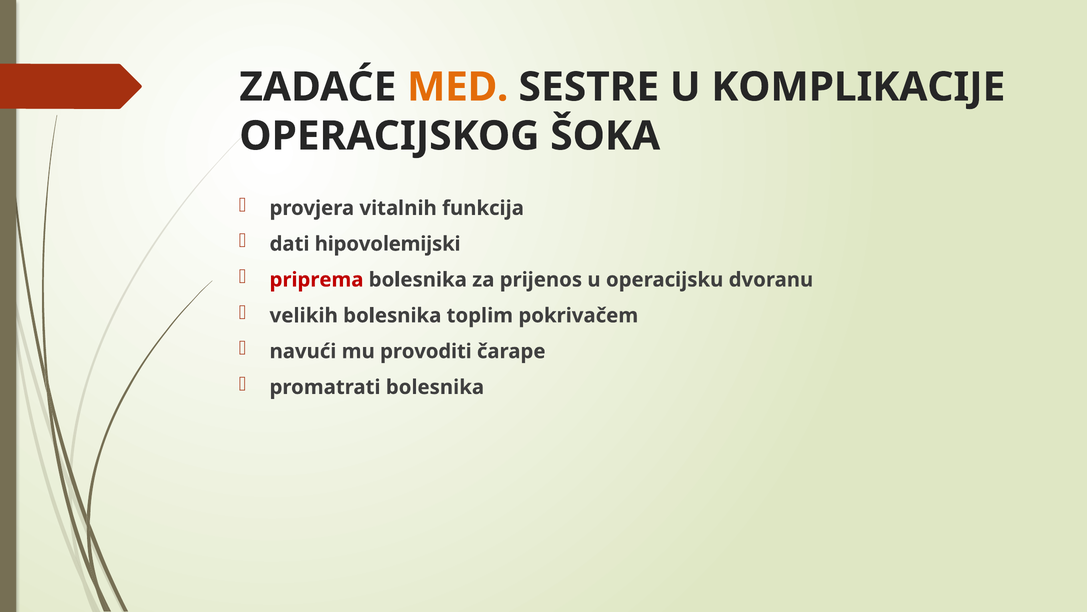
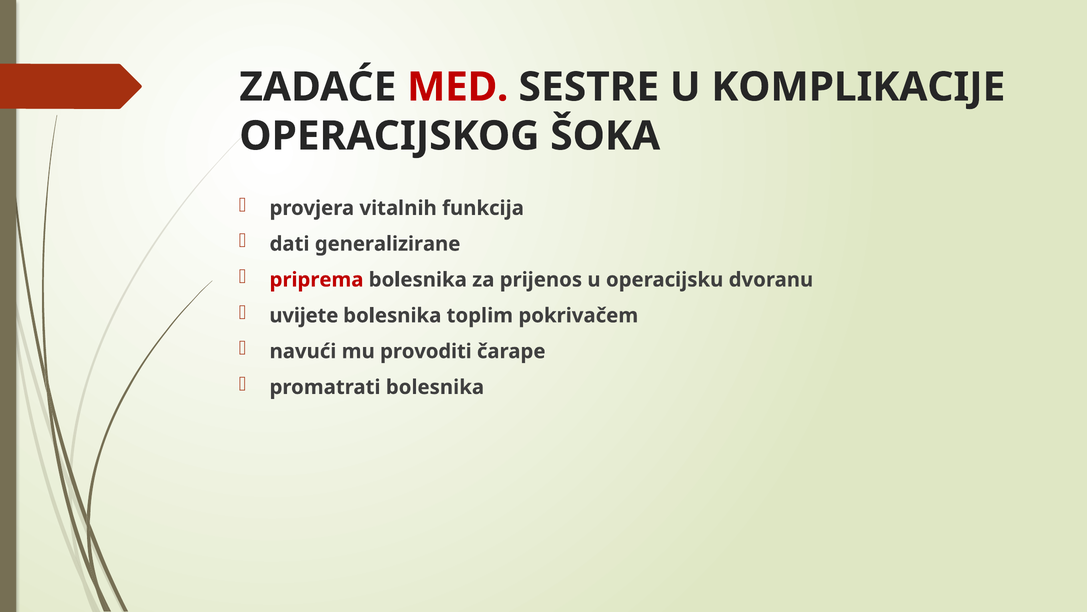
MED colour: orange -> red
hipovolemijski: hipovolemijski -> generalizirane
velikih: velikih -> uvijete
